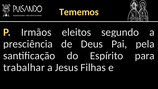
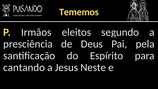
trabalhar: trabalhar -> cantando
Filhas: Filhas -> Neste
